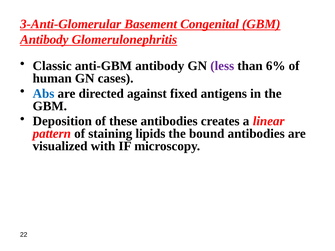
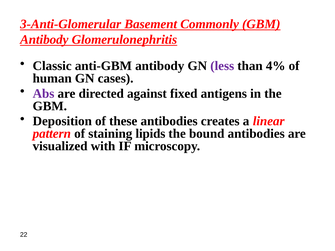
Congenital: Congenital -> Commonly
6%: 6% -> 4%
Abs colour: blue -> purple
